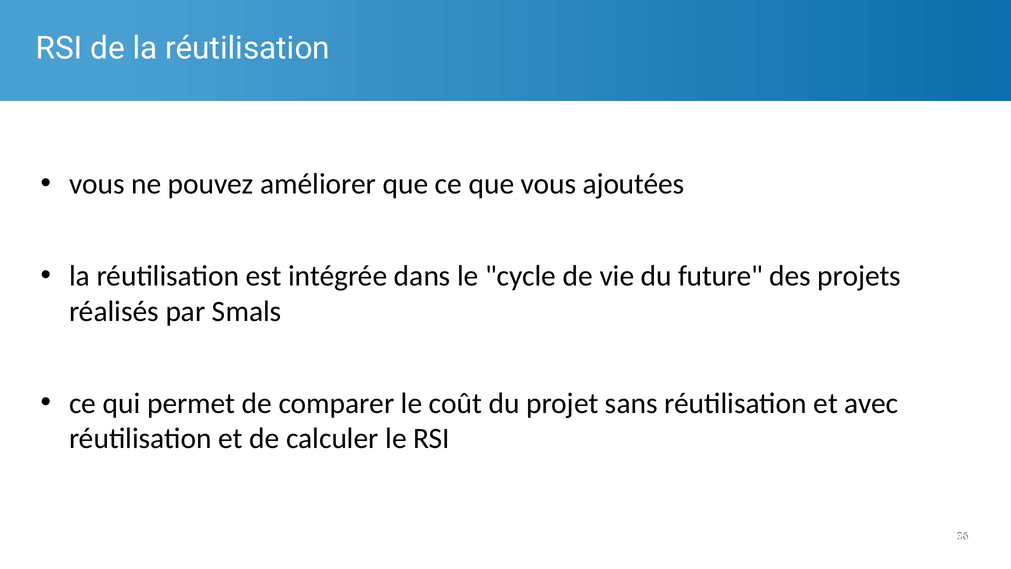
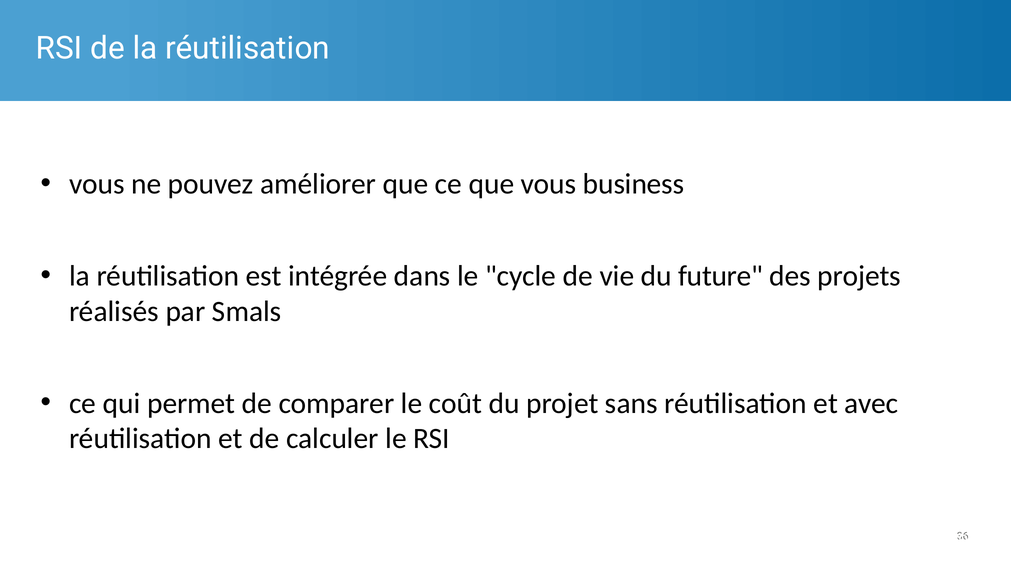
ajoutées: ajoutées -> business
